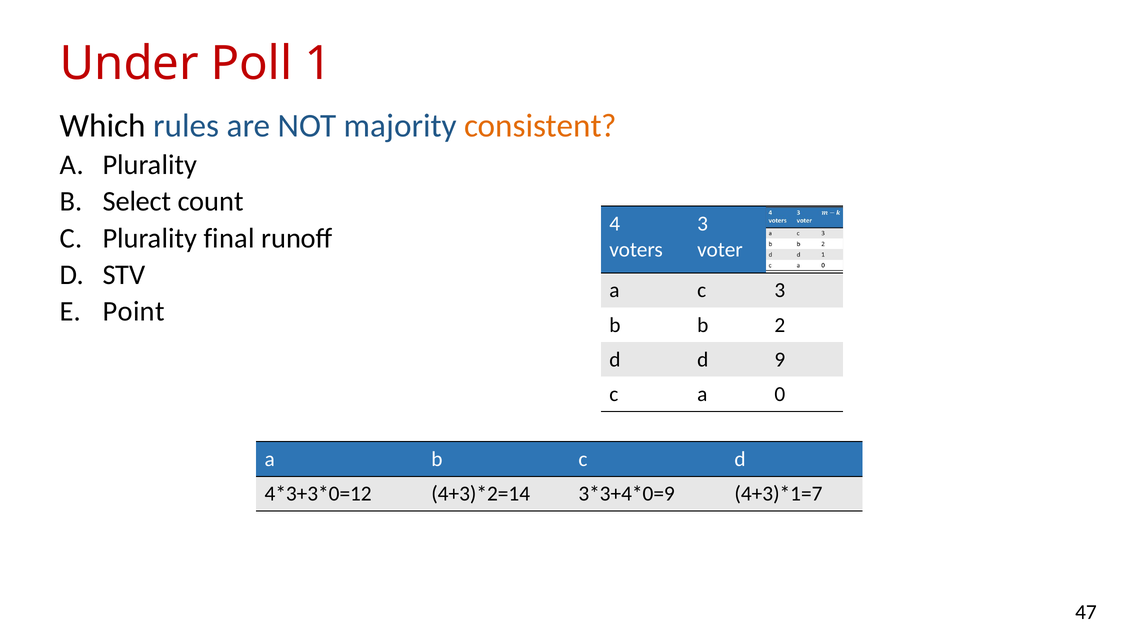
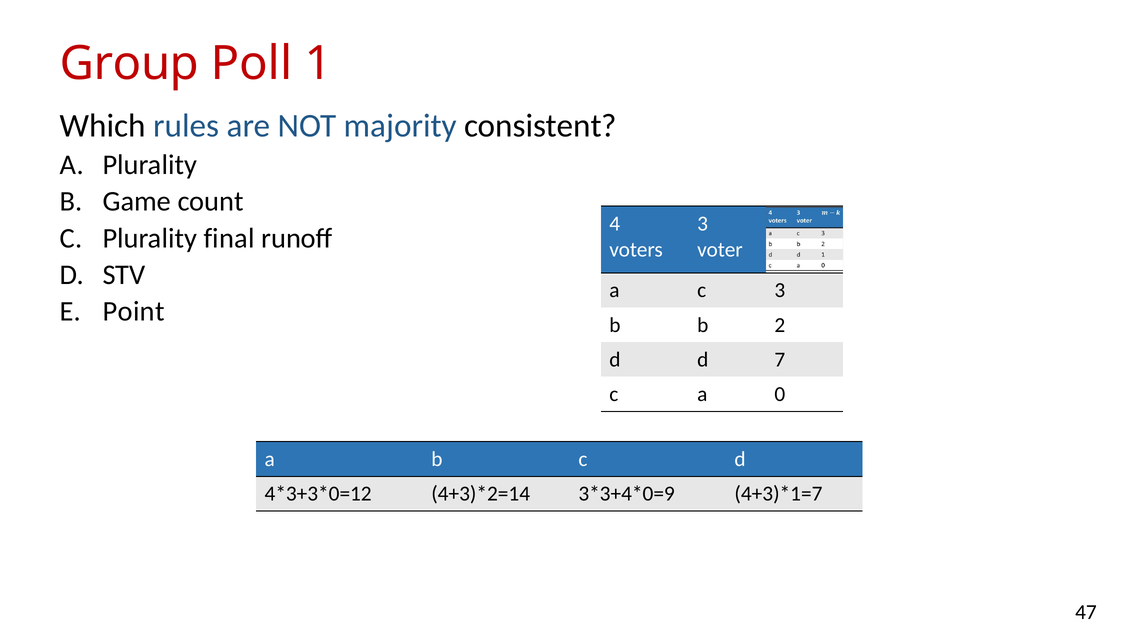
Under: Under -> Group
consistent colour: orange -> black
Select: Select -> Game
9: 9 -> 7
